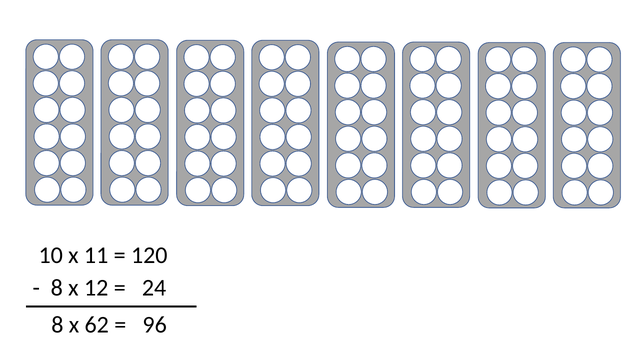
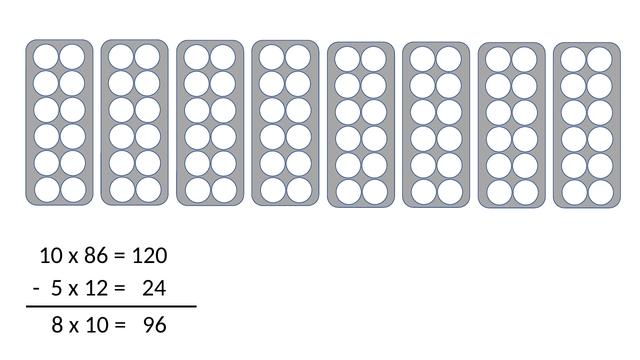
11: 11 -> 86
8 at (57, 288): 8 -> 5
x 62: 62 -> 10
